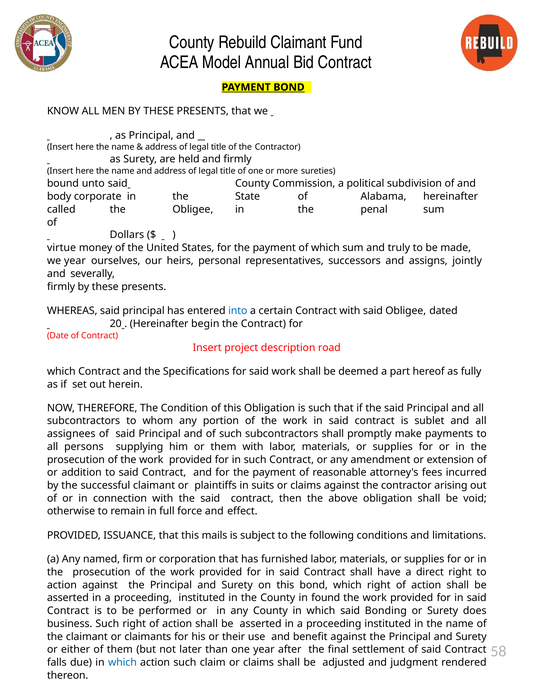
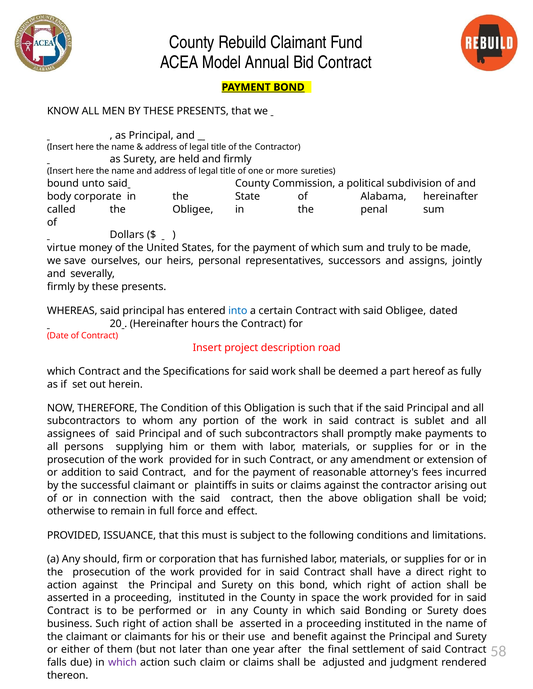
we year: year -> save
begin: begin -> hours
mails: mails -> must
named: named -> should
found: found -> space
which at (122, 663) colour: blue -> purple
